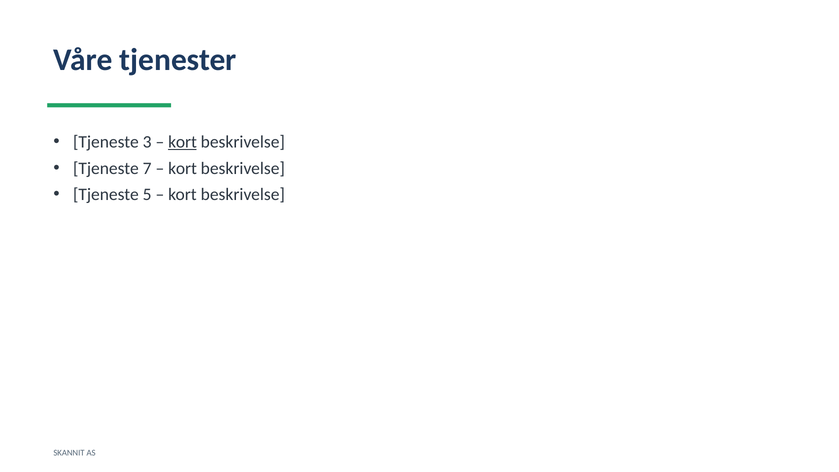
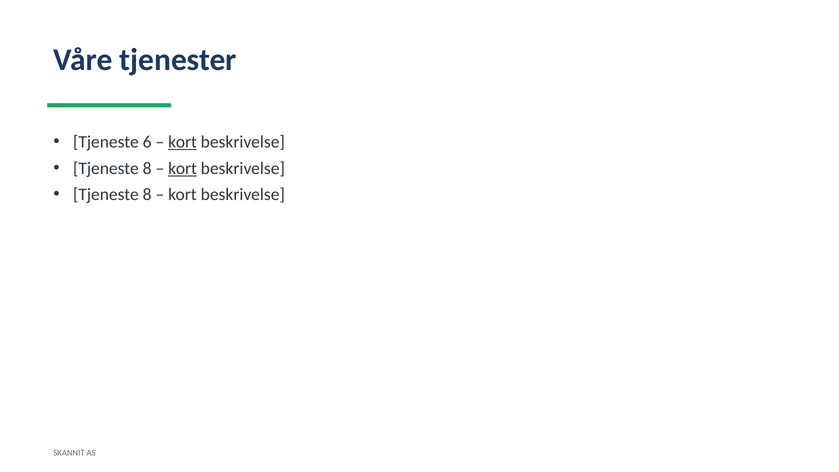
3: 3 -> 6
7 at (147, 168): 7 -> 8
kort at (183, 168) underline: none -> present
5 at (147, 195): 5 -> 8
